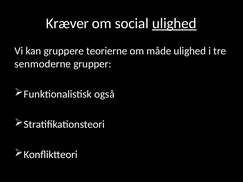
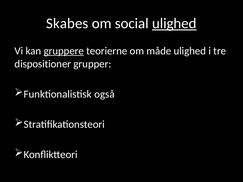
Kræver: Kræver -> Skabes
gruppere underline: none -> present
senmoderne: senmoderne -> dispositioner
